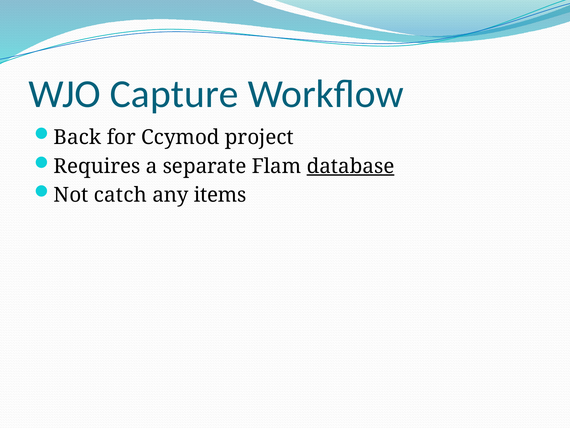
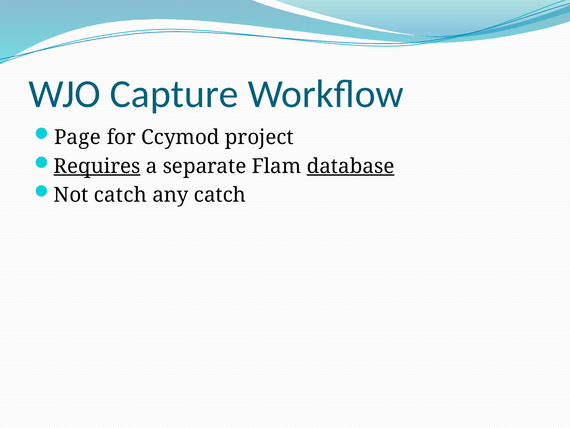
Back: Back -> Page
Requires underline: none -> present
any items: items -> catch
